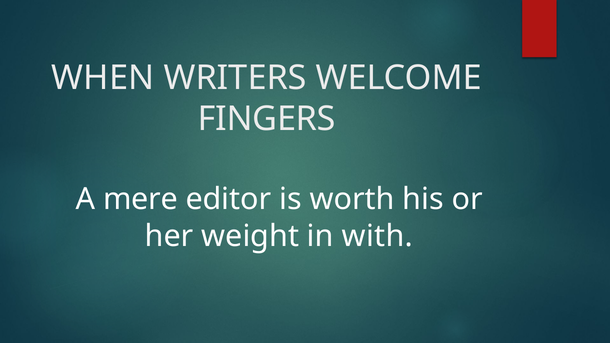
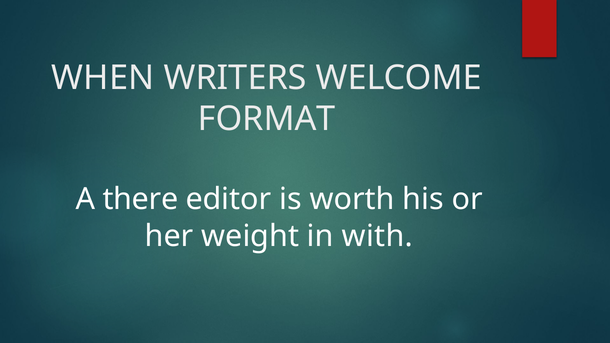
FINGERS: FINGERS -> FORMAT
mere: mere -> there
